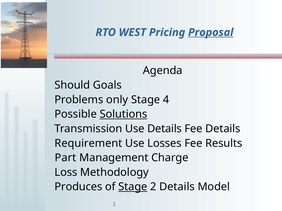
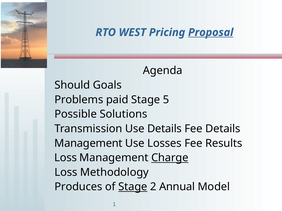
only: only -> paid
4: 4 -> 5
Solutions underline: present -> none
Requirement at (88, 144): Requirement -> Management
Part at (65, 158): Part -> Loss
Charge underline: none -> present
2 Details: Details -> Annual
